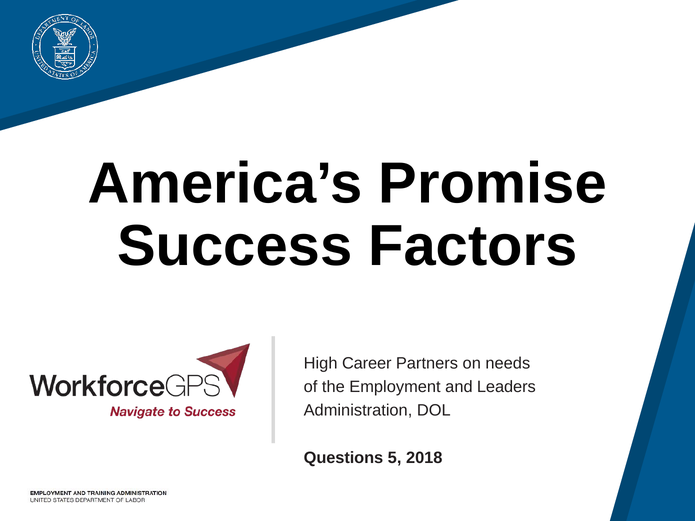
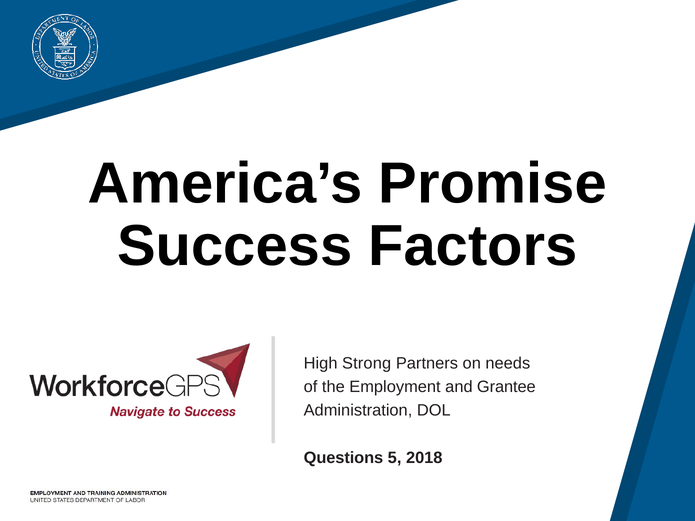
Career: Career -> Strong
Leaders: Leaders -> Grantee
